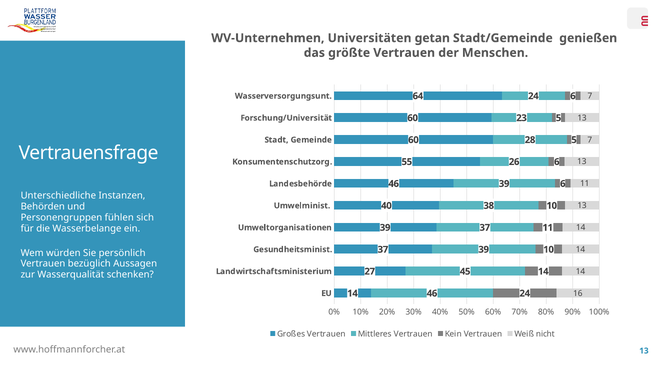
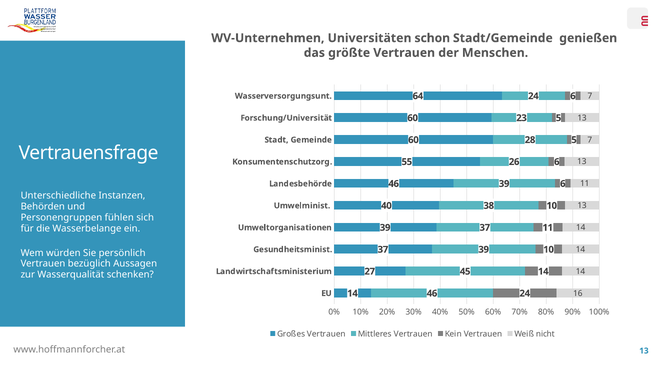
getan: getan -> schon
